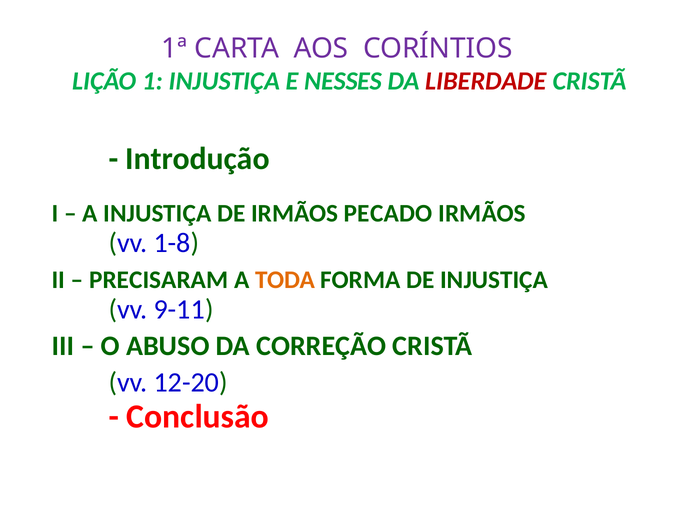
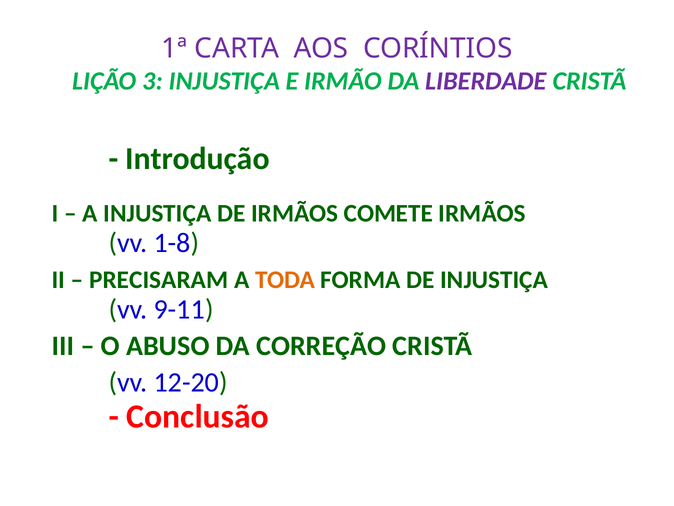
1: 1 -> 3
NESSES: NESSES -> IRMÃO
LIBERDADE colour: red -> purple
PECADO: PECADO -> COMETE
